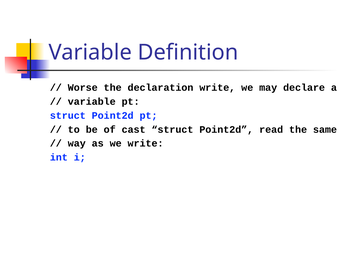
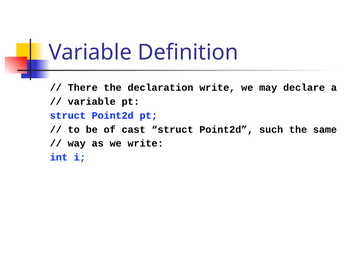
Worse: Worse -> There
read: read -> such
